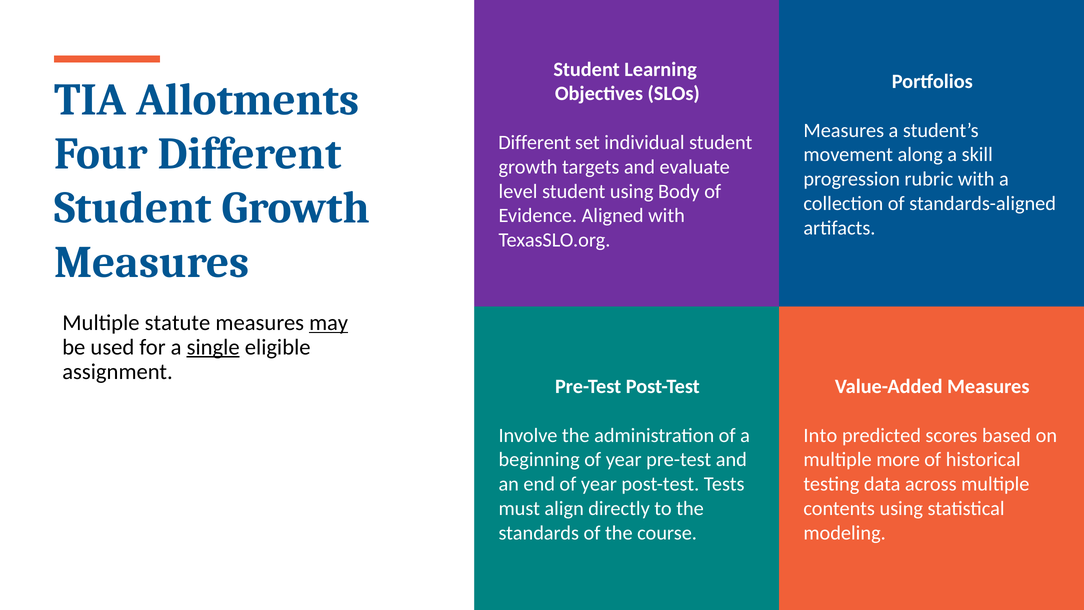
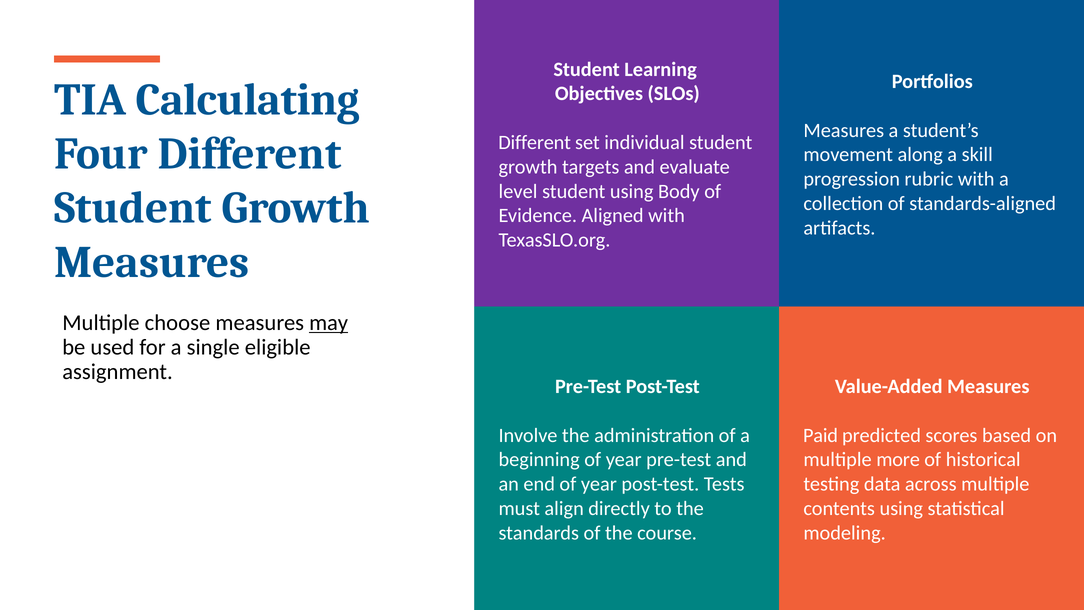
Allotments: Allotments -> Calculating
statute: statute -> choose
single underline: present -> none
Into: Into -> Paid
